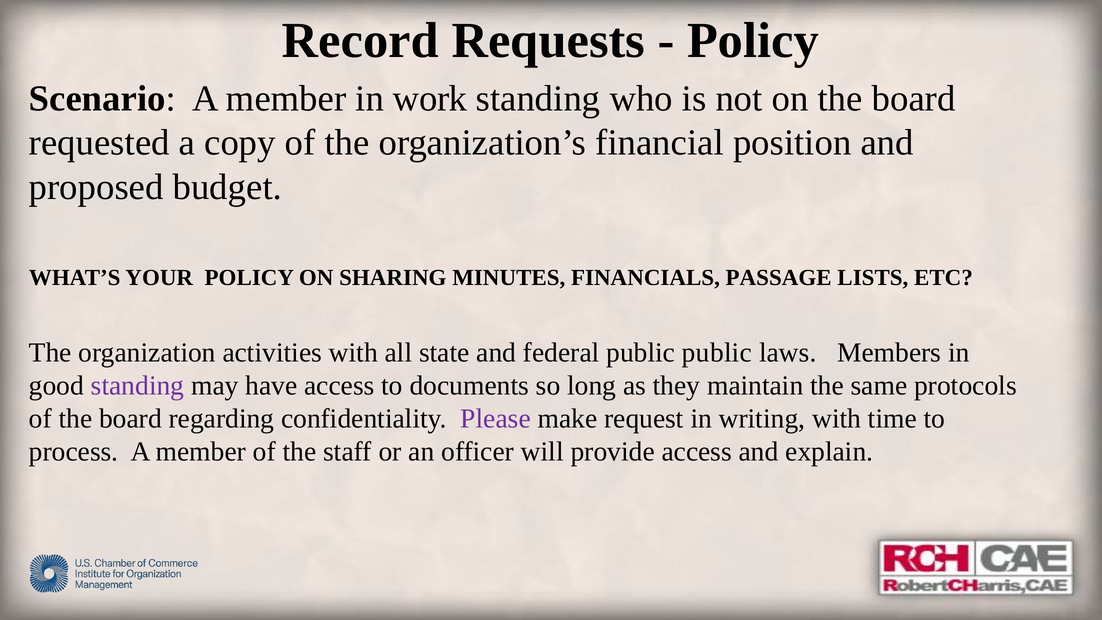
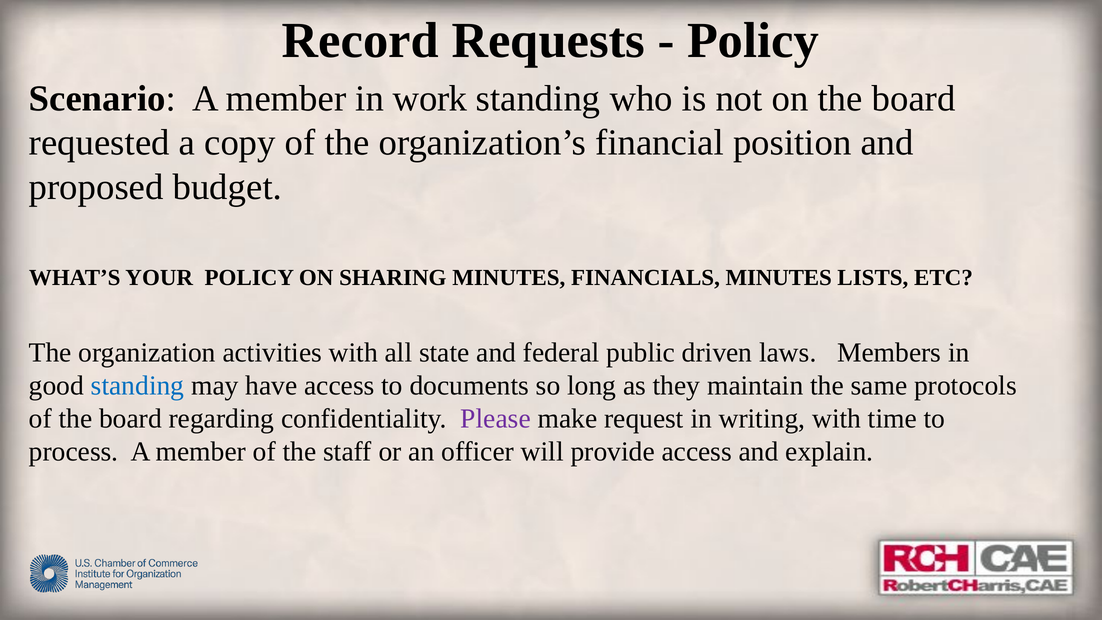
FINANCIALS PASSAGE: PASSAGE -> MINUTES
public public: public -> driven
standing at (138, 386) colour: purple -> blue
